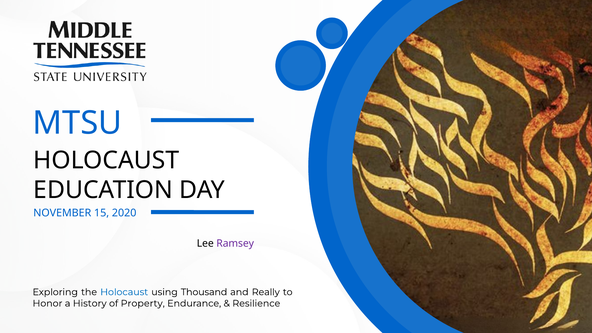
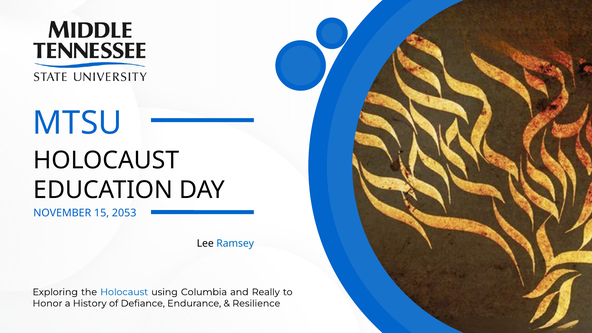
2020: 2020 -> 2053
Ramsey colour: purple -> blue
Thousand: Thousand -> Columbia
Property: Property -> Defiance
